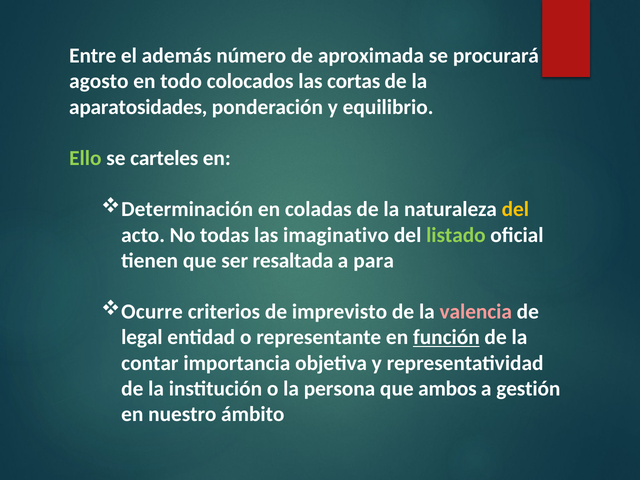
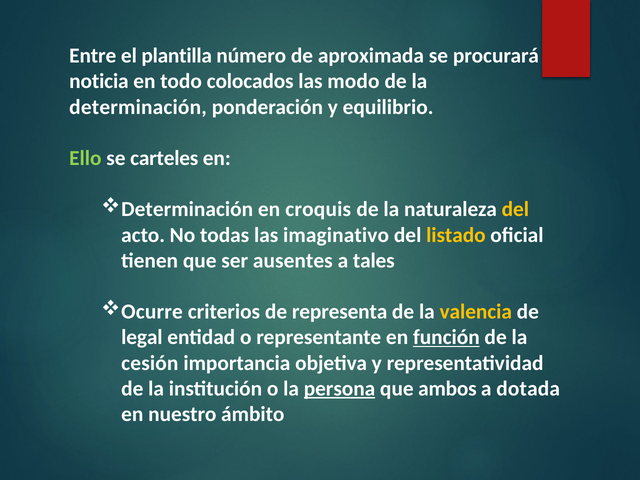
además: además -> plantilla
agosto: agosto -> noticia
cortas: cortas -> modo
aparatosidades at (138, 107): aparatosidades -> determinación
coladas: coladas -> croquis
listado colour: light green -> yellow
resaltada: resaltada -> ausentes
para: para -> tales
imprevisto: imprevisto -> representa
valencia colour: pink -> yellow
contar: contar -> cesión
persona underline: none -> present
gestión: gestión -> dotada
